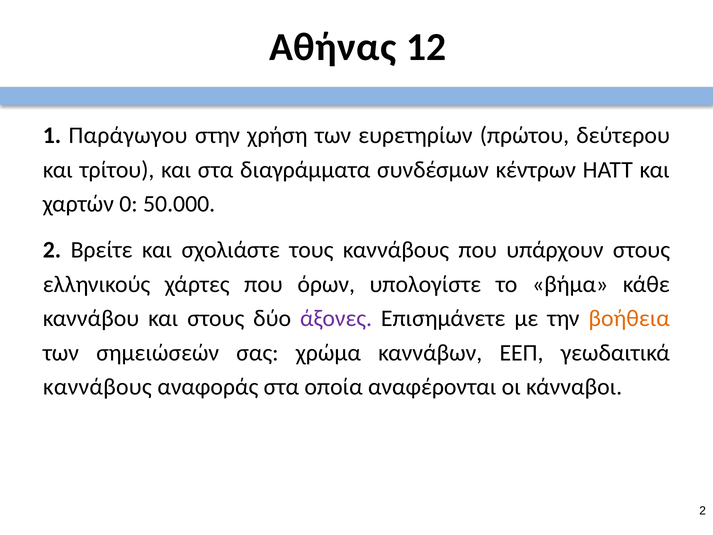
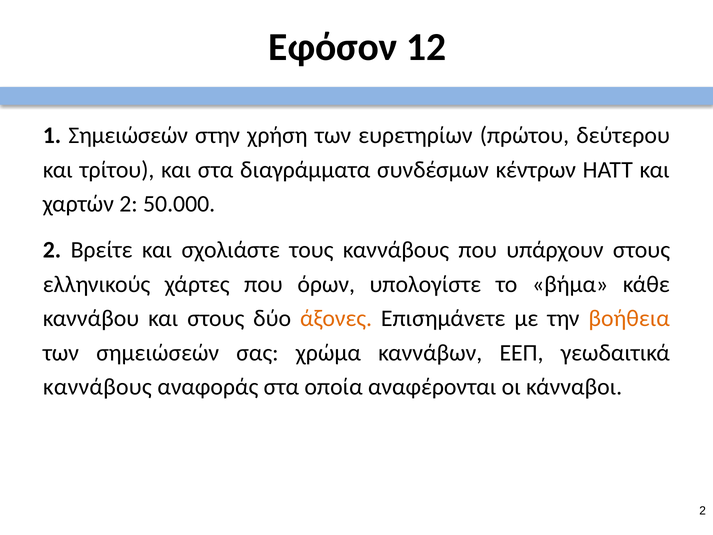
Αθήνας: Αθήνας -> Εφόσον
1 Παράγωγου: Παράγωγου -> Σημειώσεών
χαρτών 0: 0 -> 2
άξονες colour: purple -> orange
